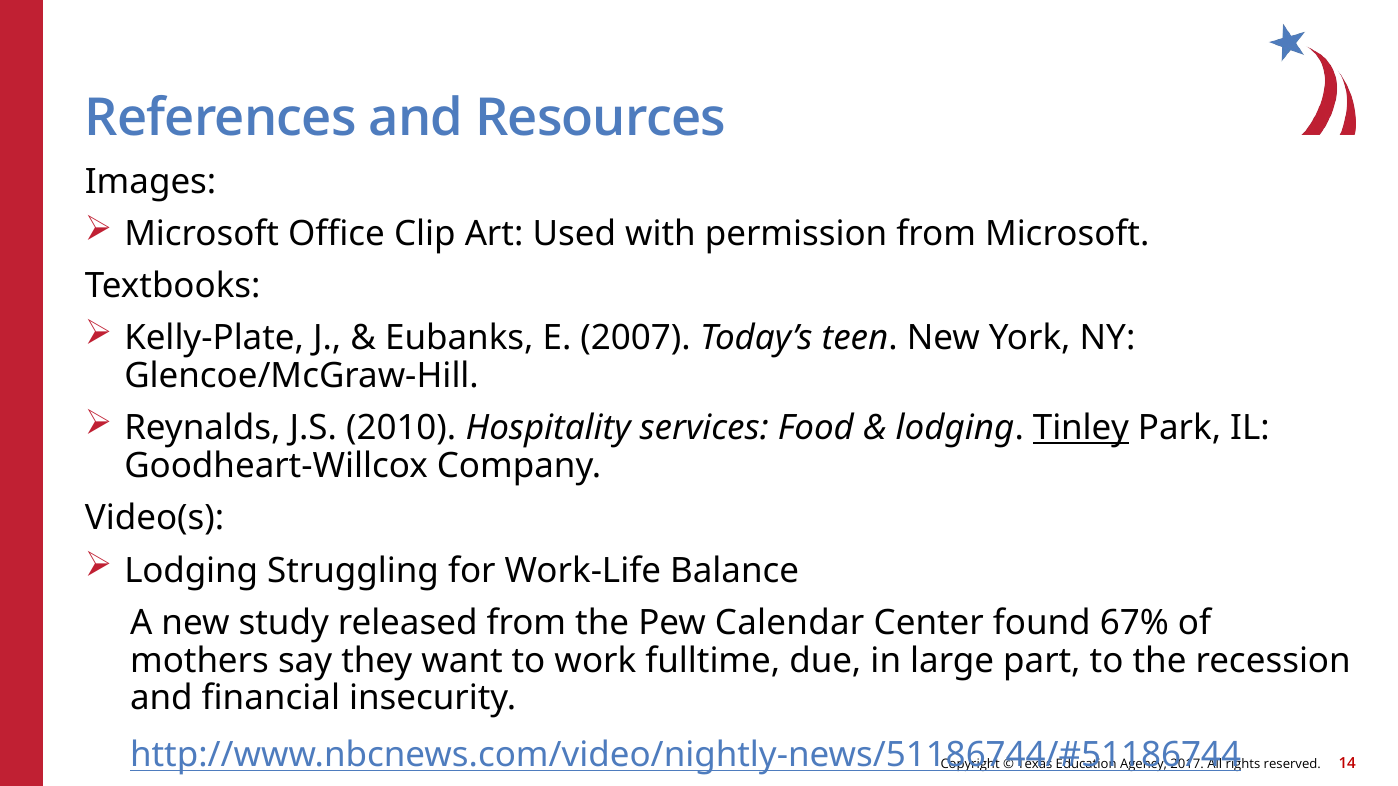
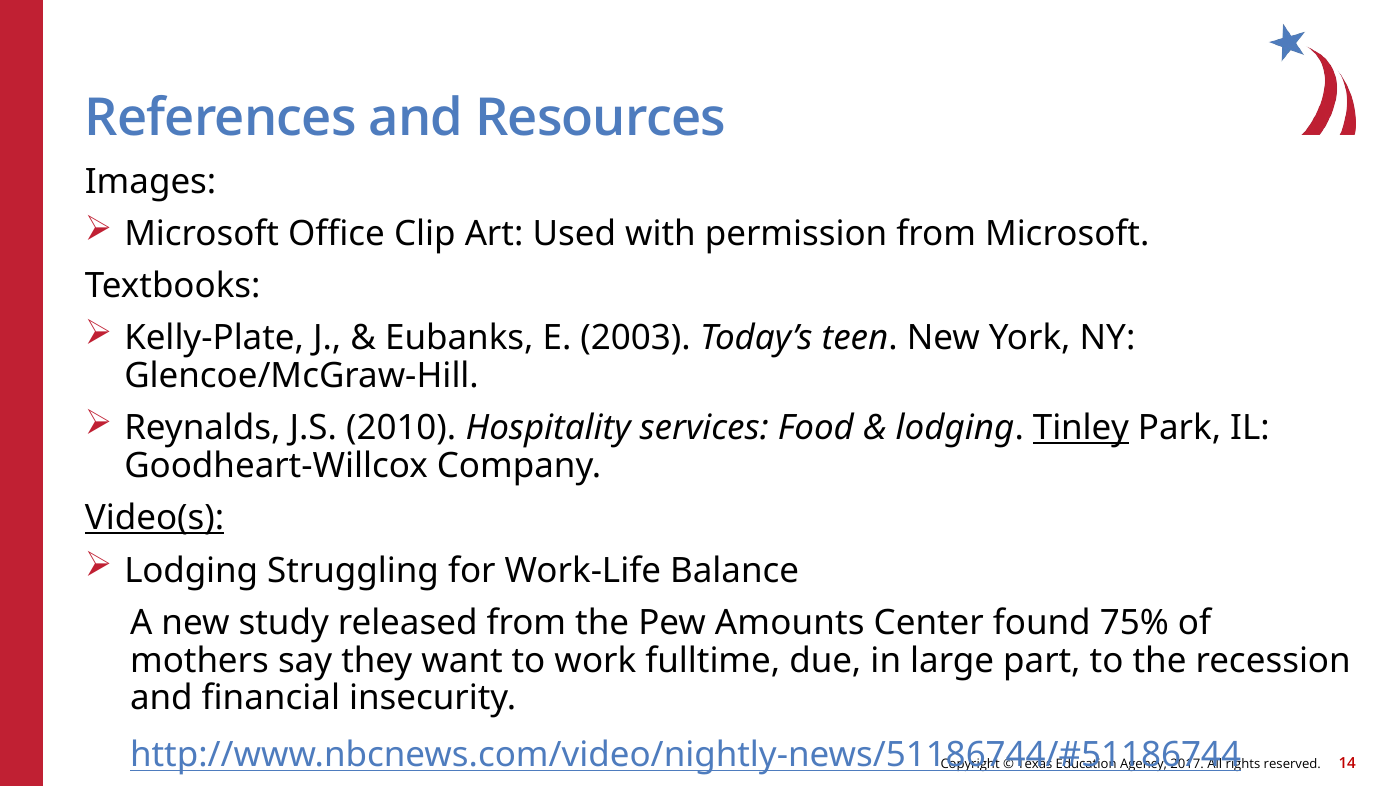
2007: 2007 -> 2003
Video(s underline: none -> present
Calendar: Calendar -> Amounts
67%: 67% -> 75%
